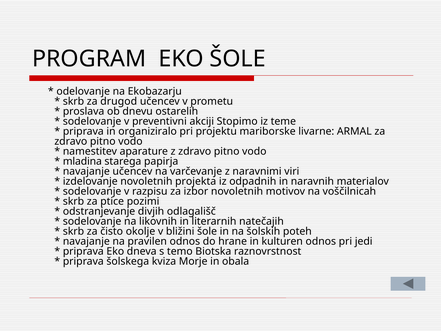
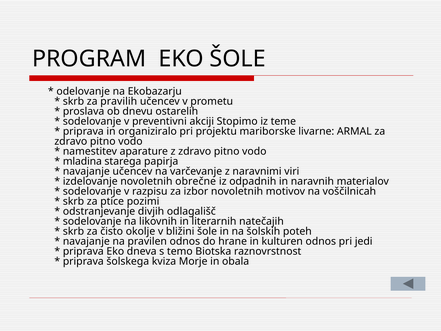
drugod: drugod -> pravilih
projekta: projekta -> obrečne
